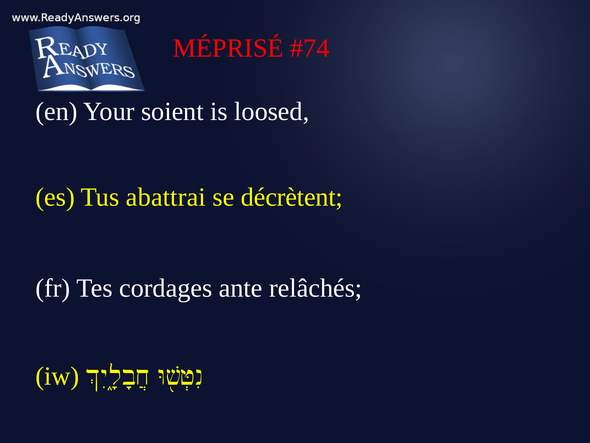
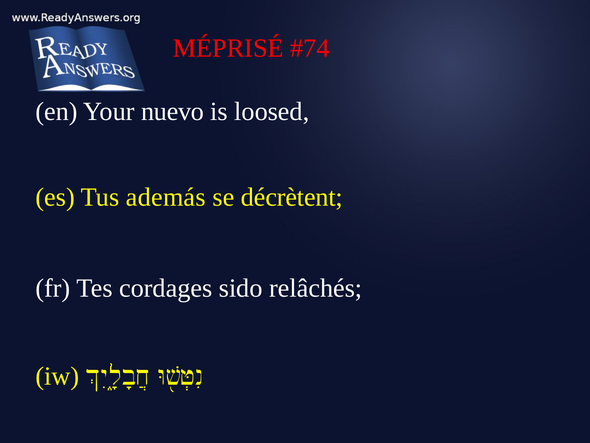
soient: soient -> nuevo
abattrai: abattrai -> además
ante: ante -> sido
